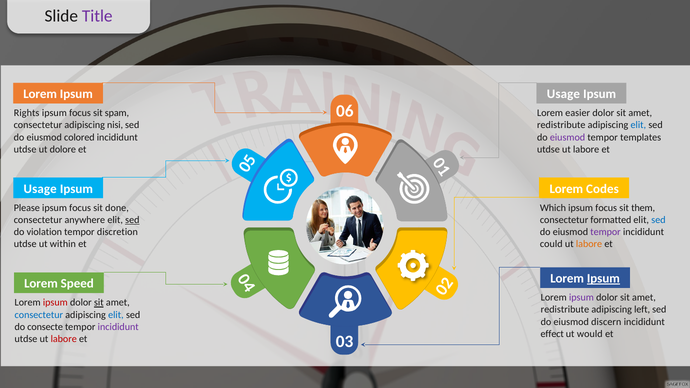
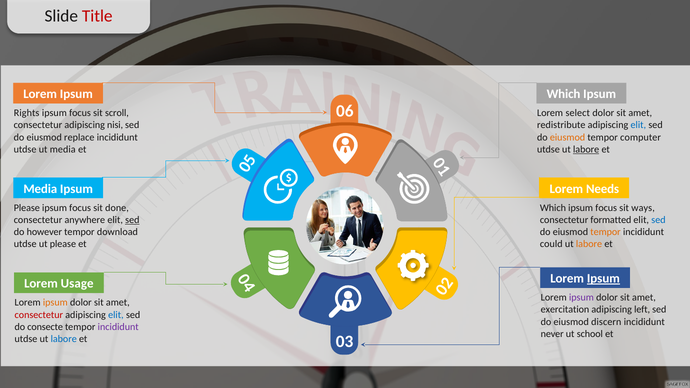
Title colour: purple -> red
Usage at (563, 94): Usage -> Which
spam: spam -> scroll
easier: easier -> select
colored: colored -> replace
eiusmod at (568, 137) colour: purple -> orange
templates: templates -> computer
ut dolore: dolore -> media
labore at (586, 149) underline: none -> present
Usage at (40, 189): Usage -> Media
Codes: Codes -> Needs
them: them -> ways
violation: violation -> however
discretion: discretion -> download
tempor at (606, 232) colour: purple -> orange
ut within: within -> please
Speed: Speed -> Usage
ipsum at (55, 303) colour: red -> orange
sit at (99, 303) underline: present -> none
redistribute at (565, 310): redistribute -> exercitation
consectetur at (39, 315) colour: blue -> red
effect: effect -> never
would: would -> school
labore at (64, 339) colour: red -> blue
